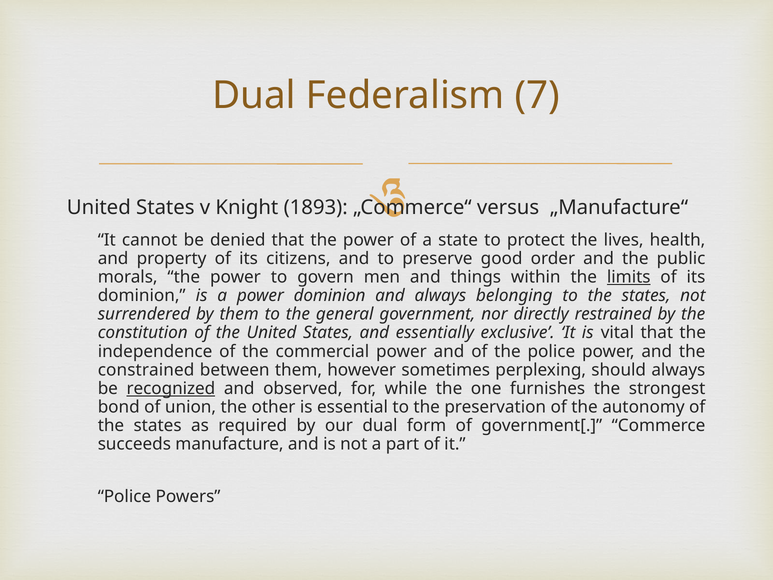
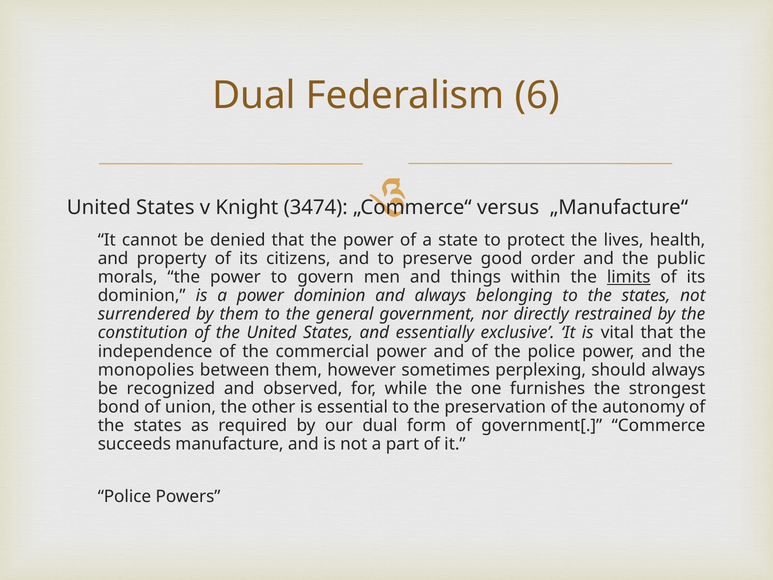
7: 7 -> 6
1893: 1893 -> 3474
constrained: constrained -> monopolies
recognized underline: present -> none
